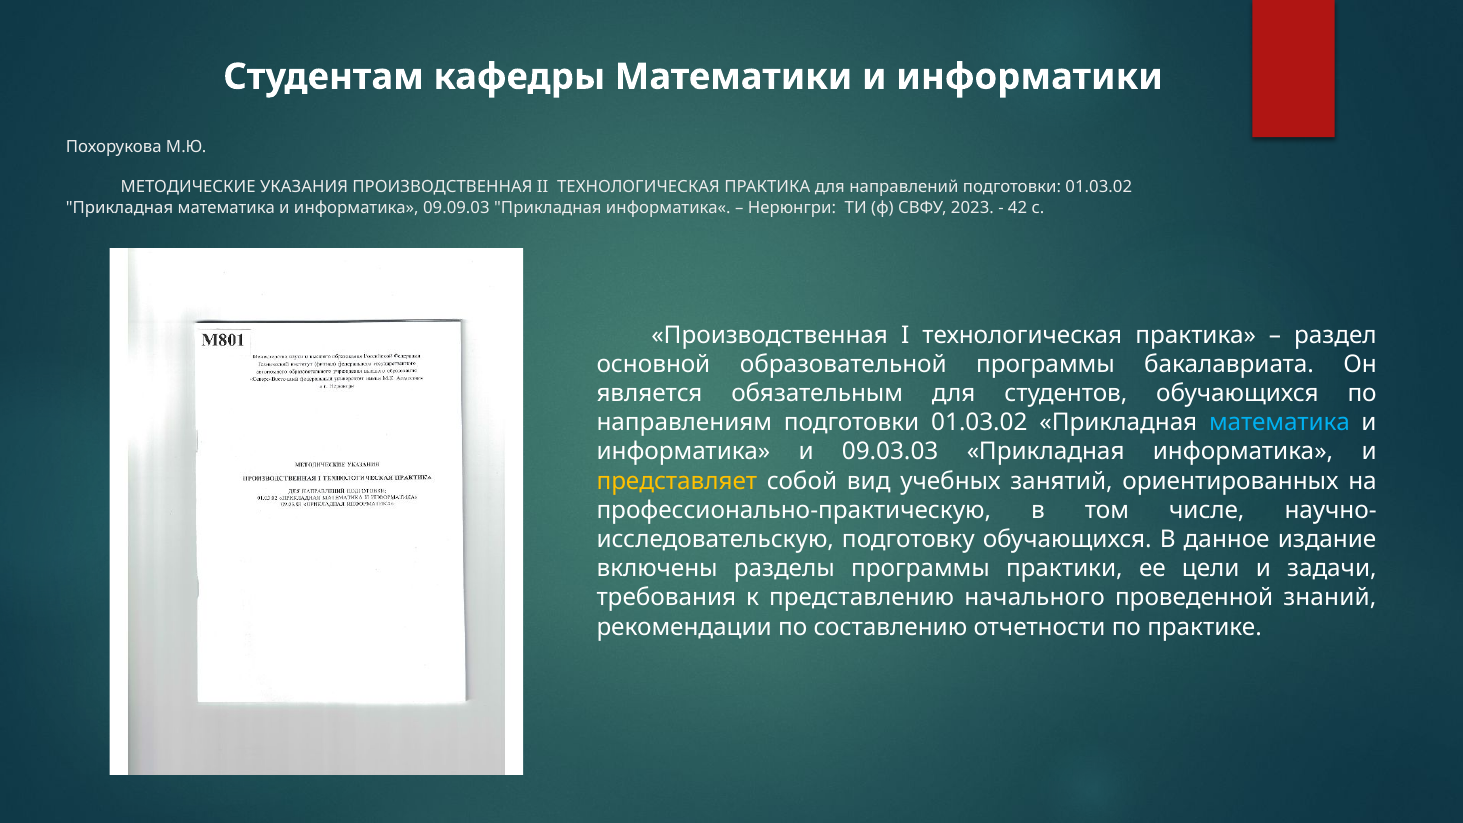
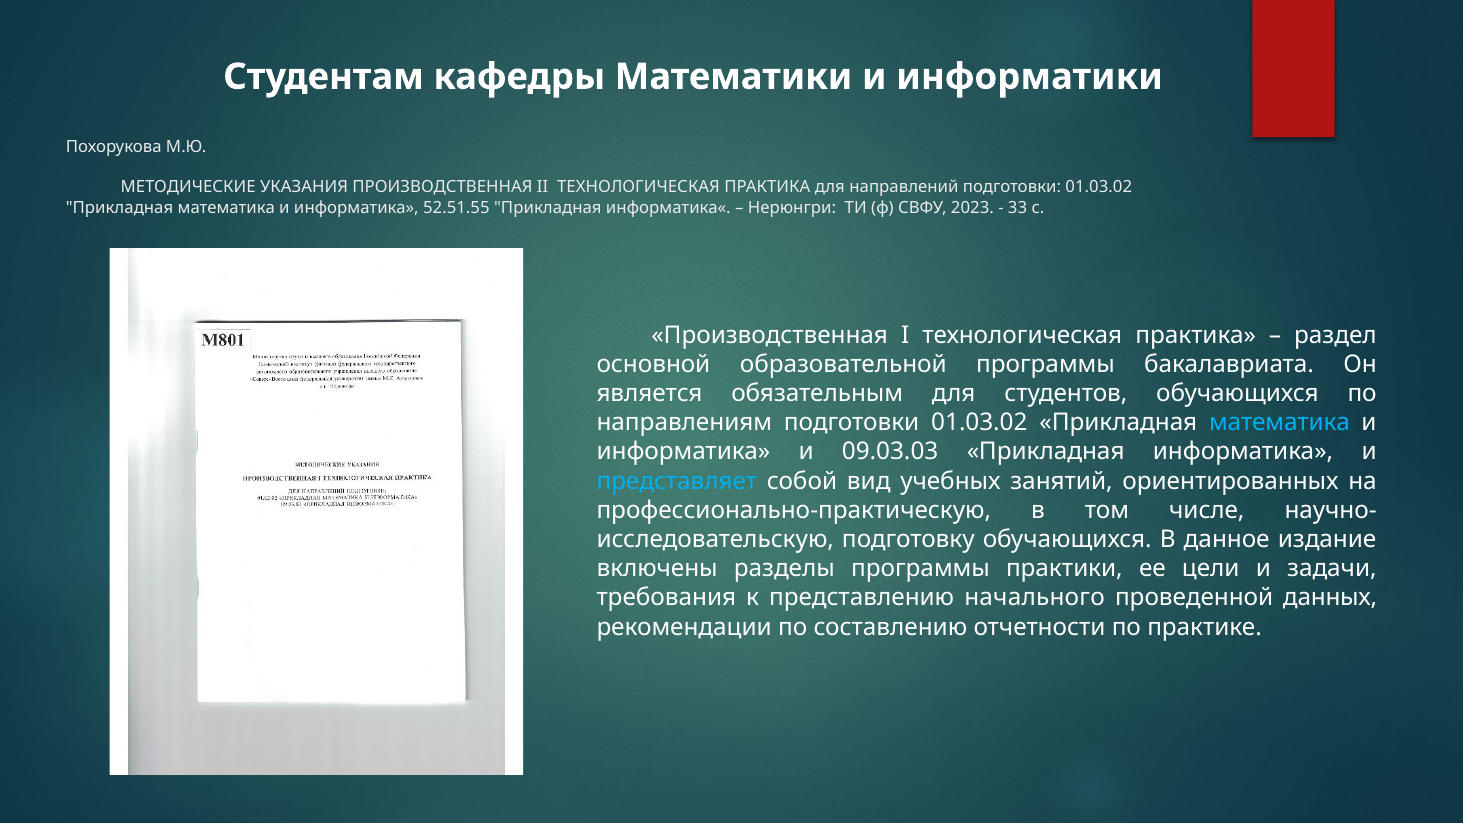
09.09.03: 09.09.03 -> 52.51.55
42: 42 -> 33
представляет colour: yellow -> light blue
знаний: знаний -> данных
